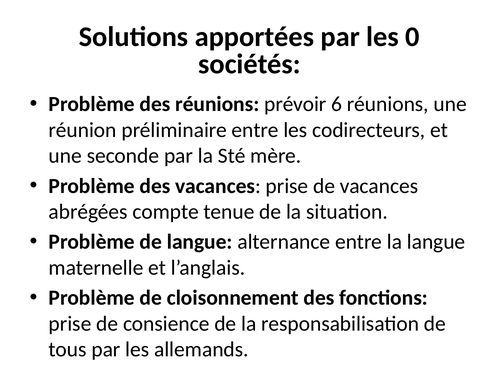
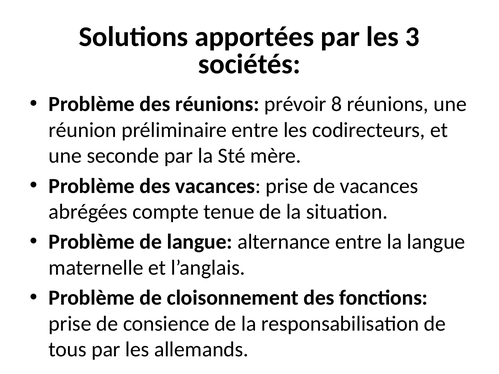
0: 0 -> 3
6: 6 -> 8
